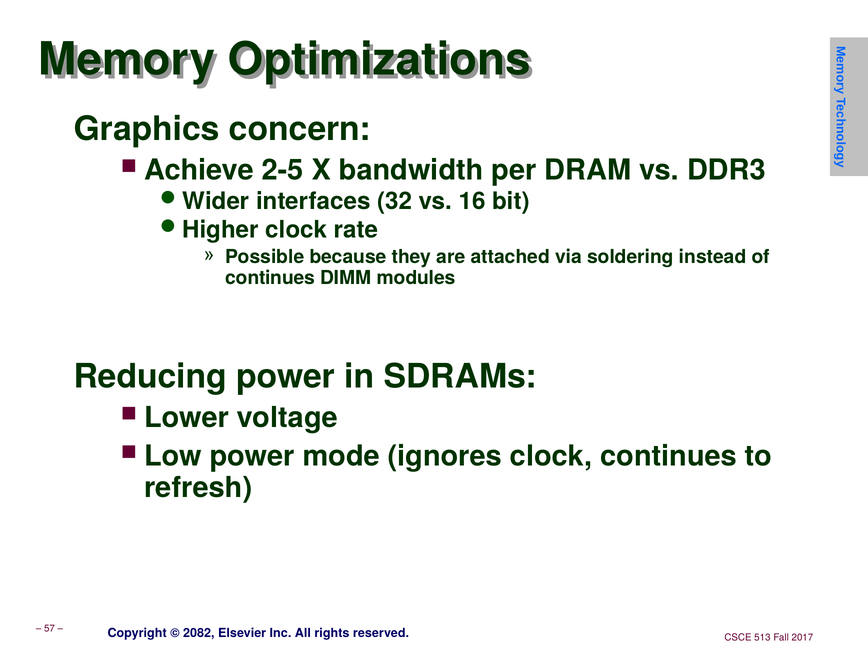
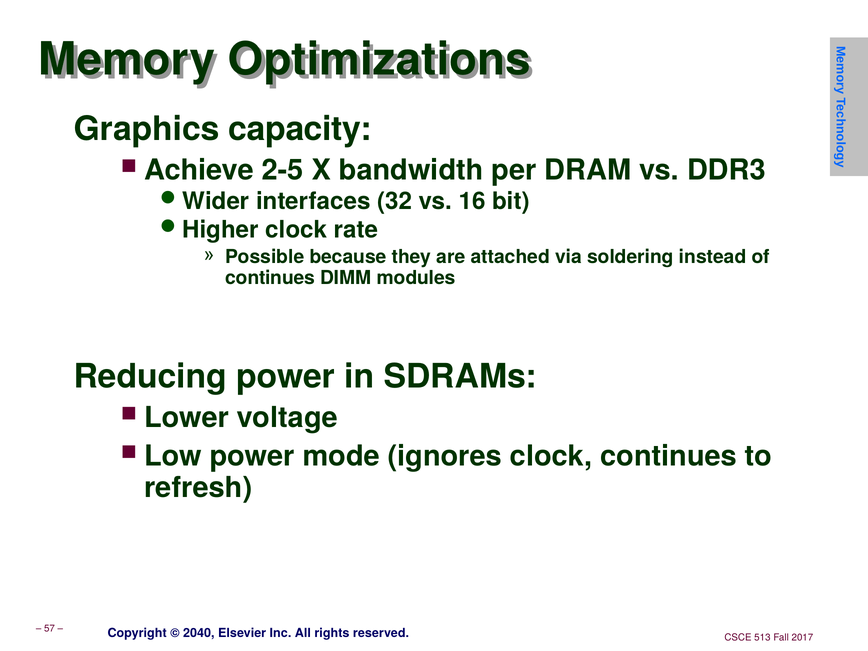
concern: concern -> capacity
2082: 2082 -> 2040
